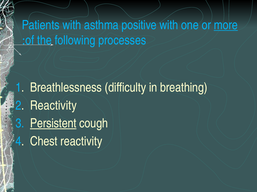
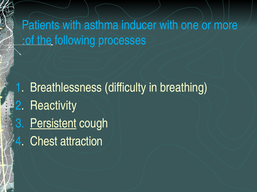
positive: positive -> inducer
more underline: present -> none
Chest reactivity: reactivity -> attraction
